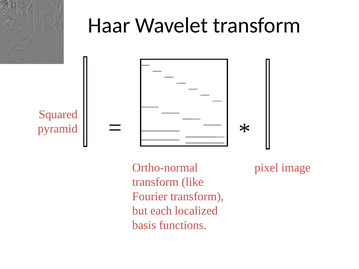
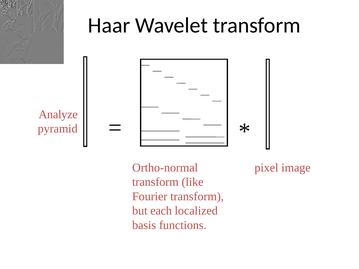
Squared: Squared -> Analyze
